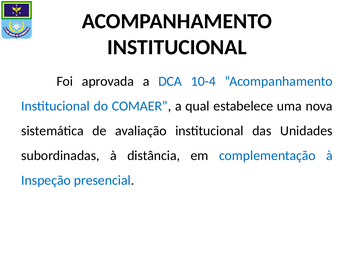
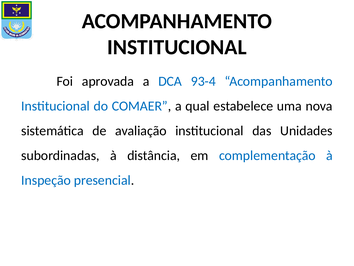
10-4: 10-4 -> 93-4
